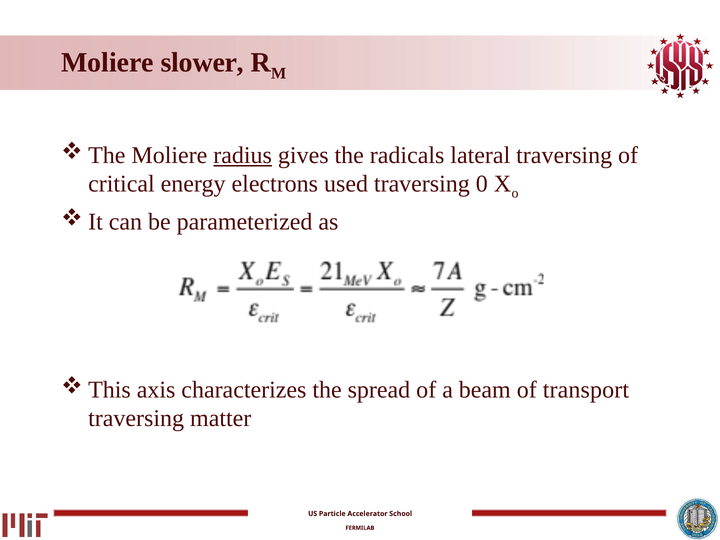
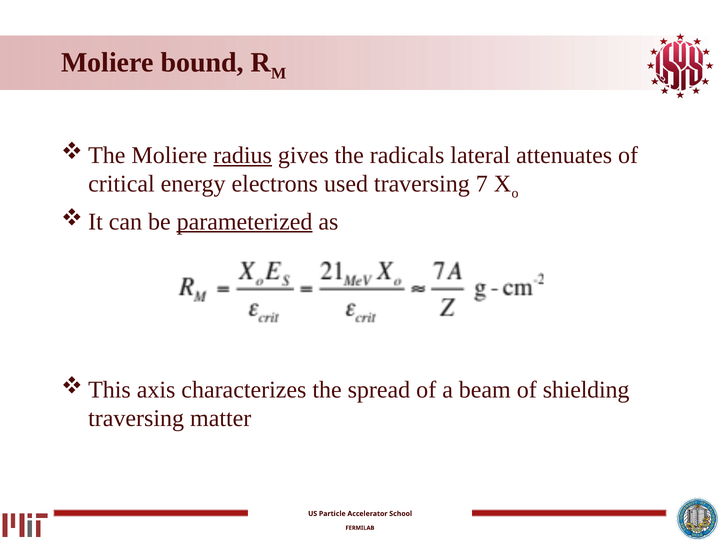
slower: slower -> bound
lateral traversing: traversing -> attenuates
0: 0 -> 7
parameterized underline: none -> present
transport: transport -> shielding
